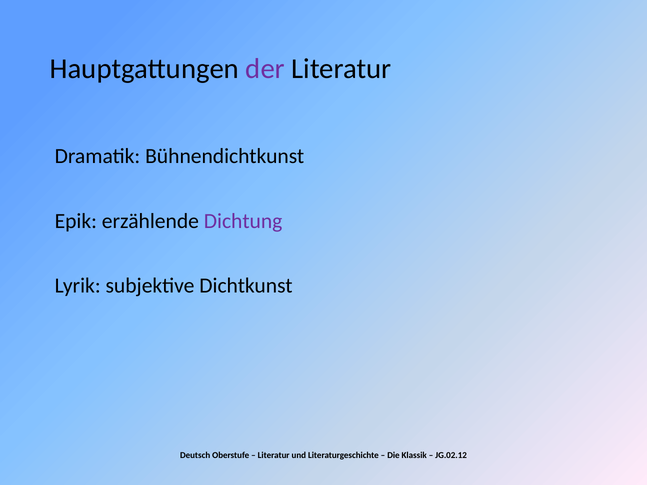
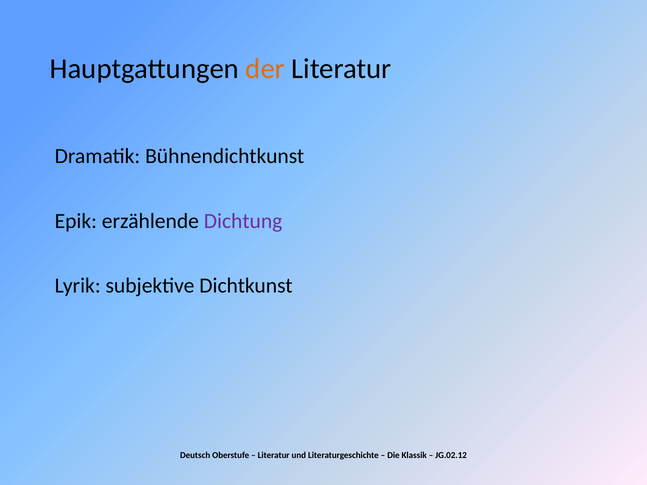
der colour: purple -> orange
